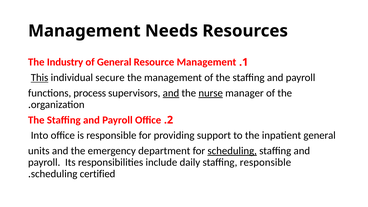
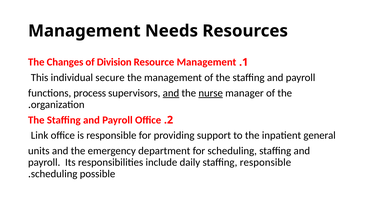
Industry: Industry -> Changes
of General: General -> Division
This underline: present -> none
Into: Into -> Link
scheduling at (232, 151) underline: present -> none
certified: certified -> possible
